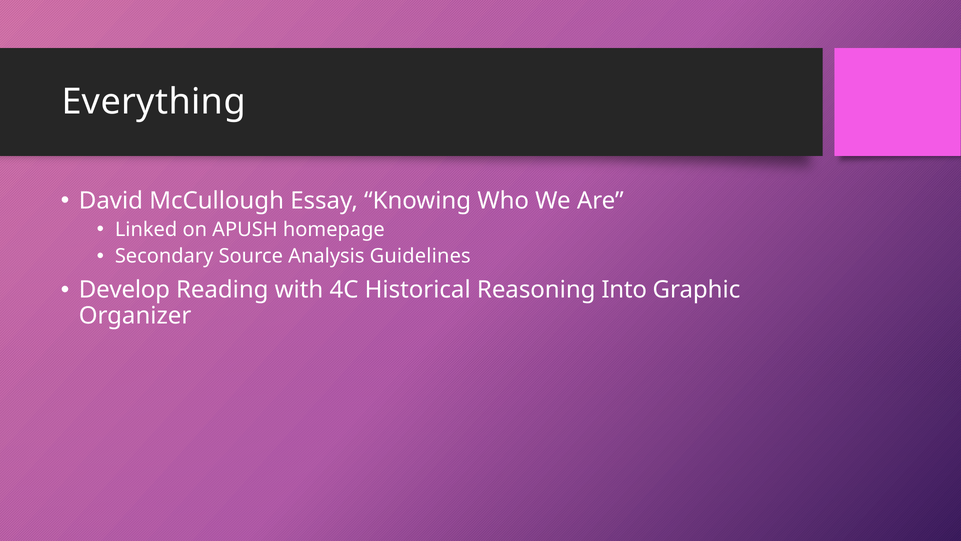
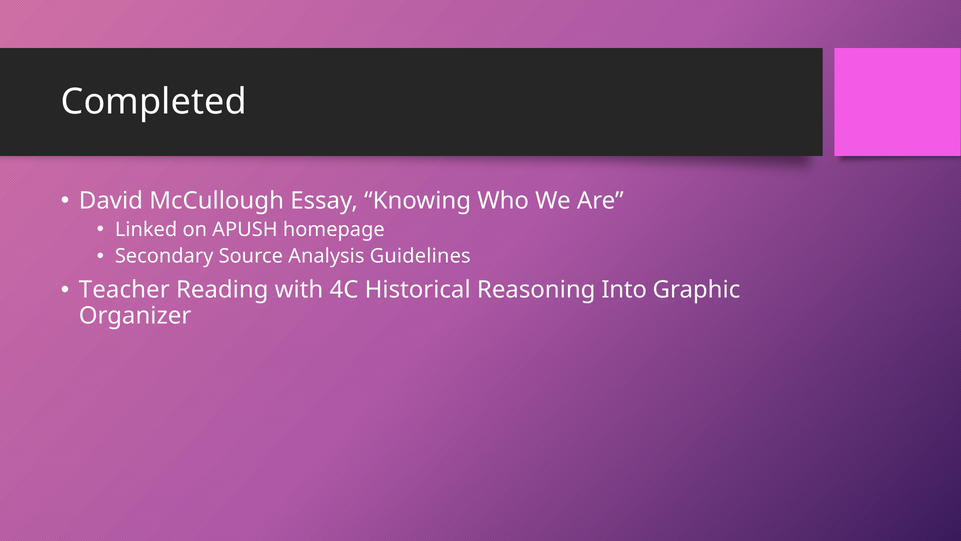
Everything: Everything -> Completed
Develop: Develop -> Teacher
